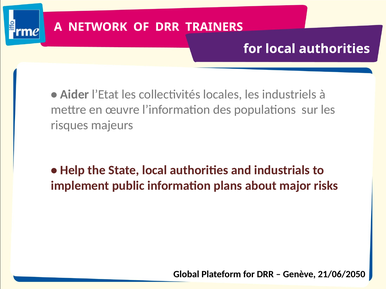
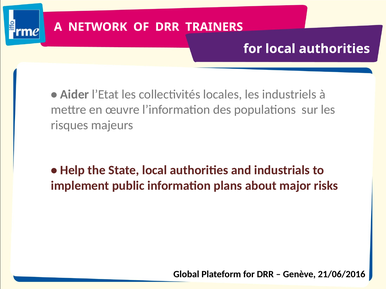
21/06/2050: 21/06/2050 -> 21/06/2016
